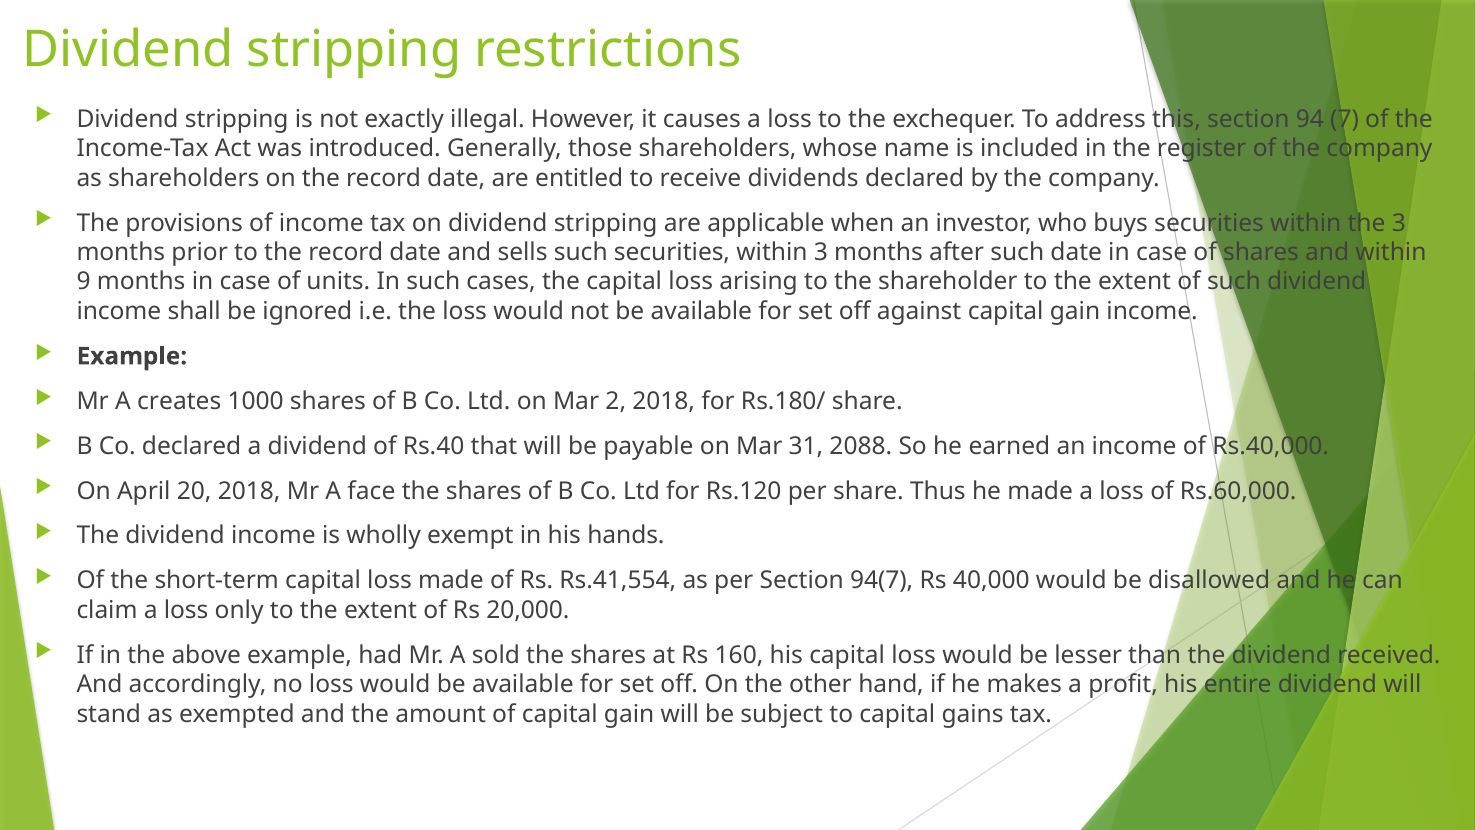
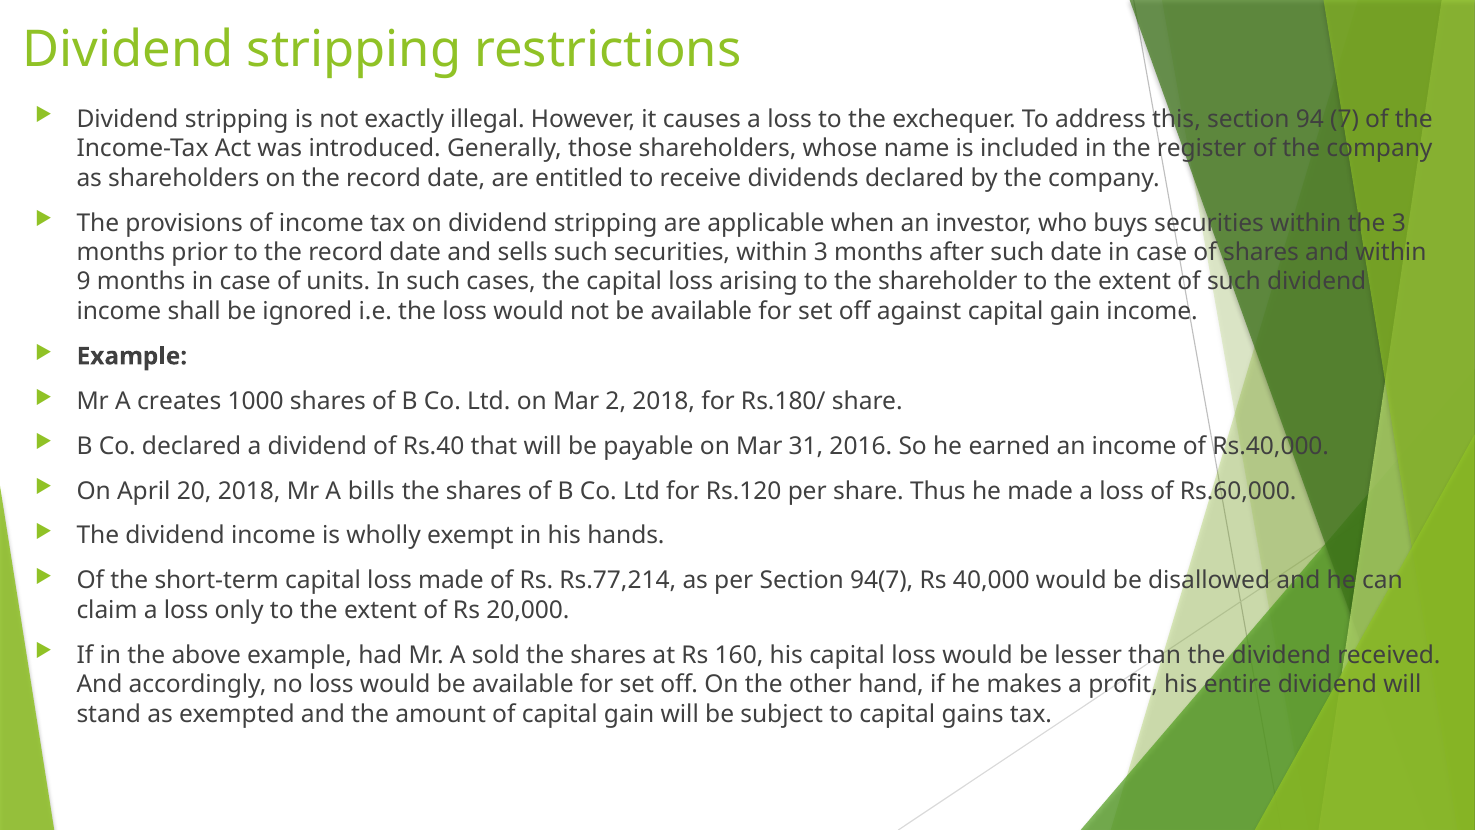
2088: 2088 -> 2016
face: face -> bills
Rs.41,554: Rs.41,554 -> Rs.77,214
